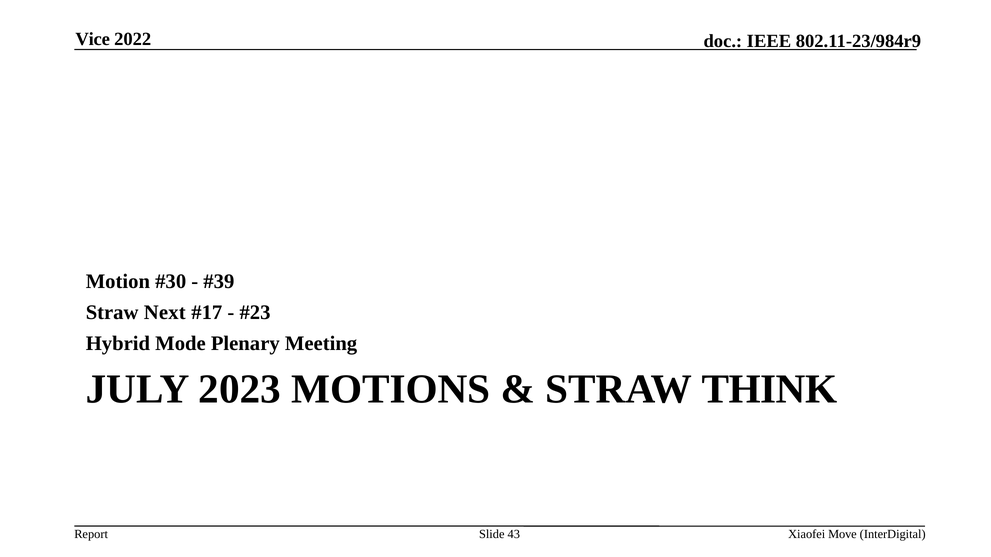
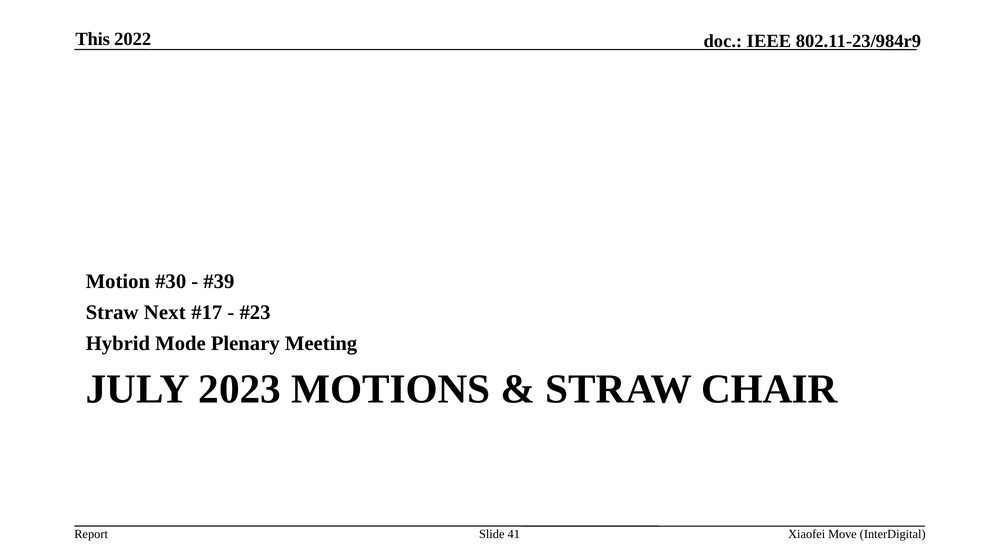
Vice: Vice -> This
THINK: THINK -> CHAIR
43: 43 -> 41
